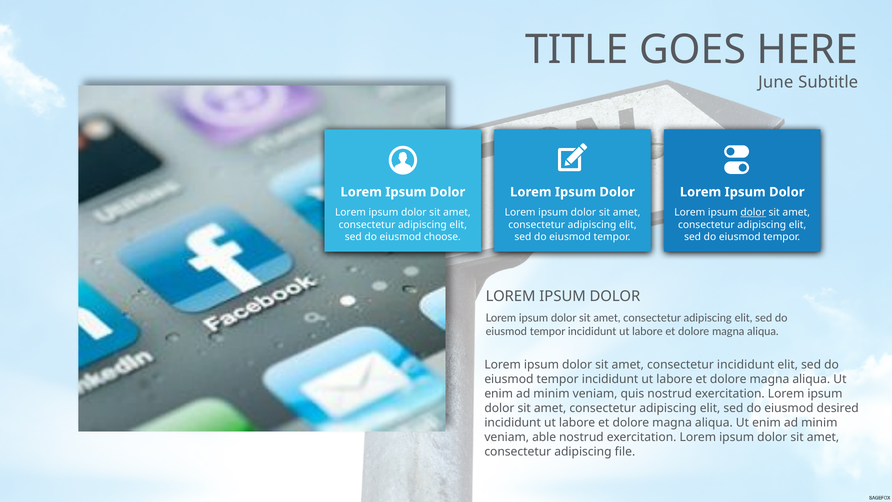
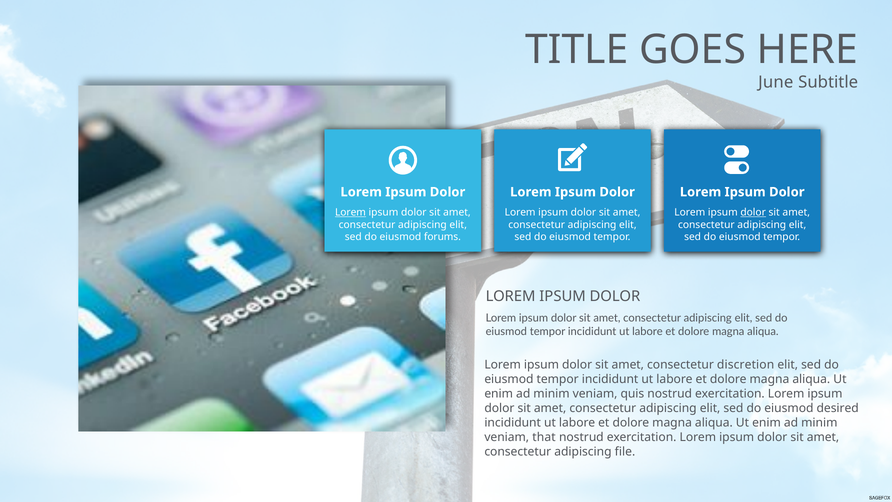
Lorem at (350, 212) underline: none -> present
choose: choose -> forums
consectetur incididunt: incididunt -> discretion
able: able -> that
